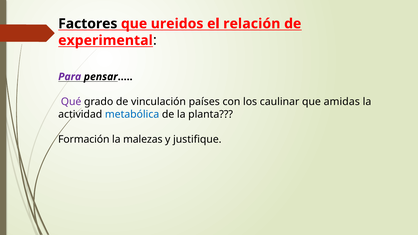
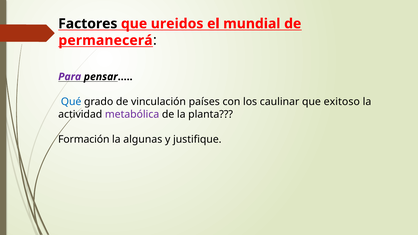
relación: relación -> mundial
experimental: experimental -> permanecerá
Qué colour: purple -> blue
amidas: amidas -> exitoso
metabólica colour: blue -> purple
malezas: malezas -> algunas
